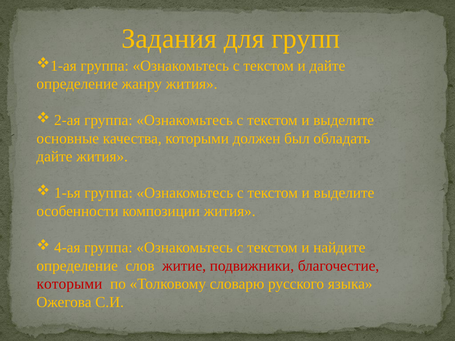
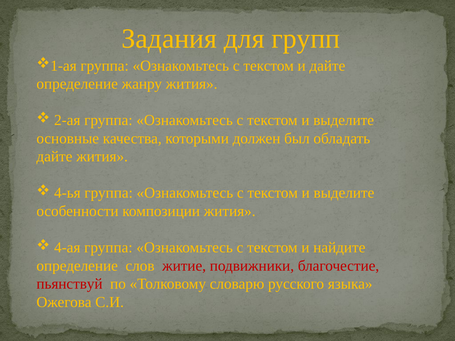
1-ья: 1-ья -> 4-ья
которыми at (69, 284): которыми -> пьянствуй
